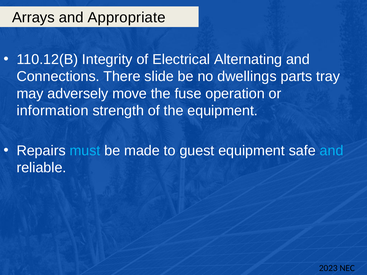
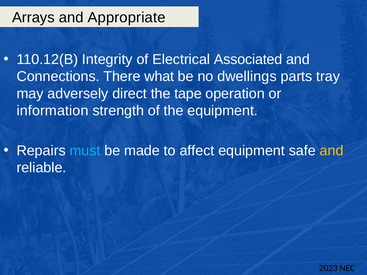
Alternating: Alternating -> Associated
slide: slide -> what
move: move -> direct
fuse: fuse -> tape
guest: guest -> affect
and at (332, 151) colour: light blue -> yellow
